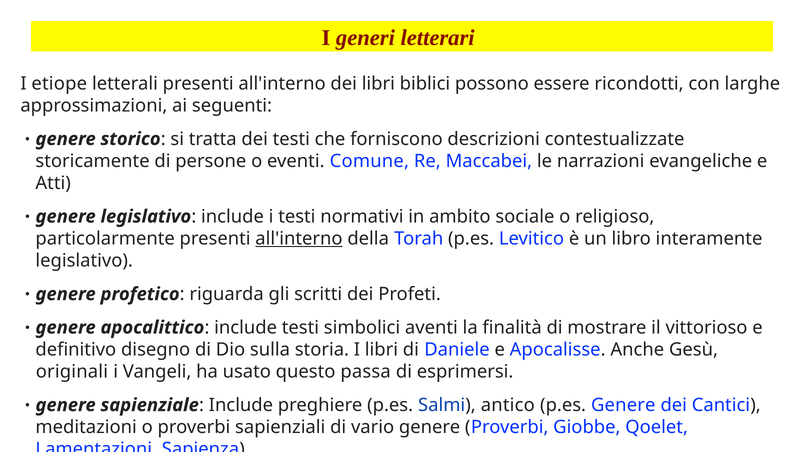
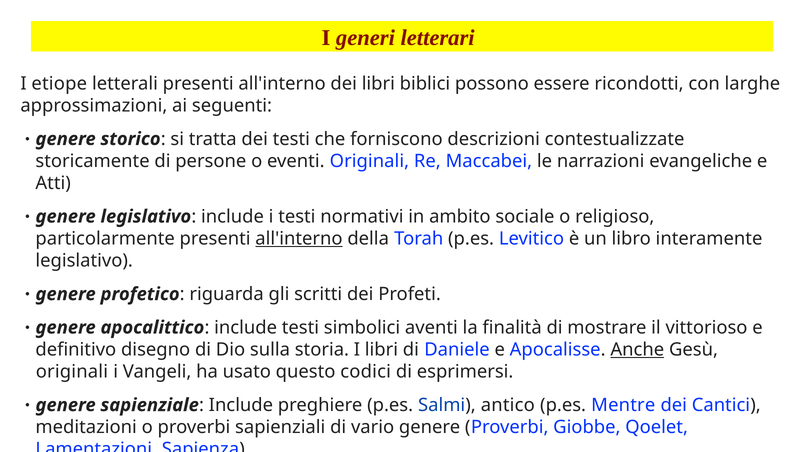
eventi Comune: Comune -> Originali
Anche underline: none -> present
passa: passa -> codici
p.es Genere: Genere -> Mentre
